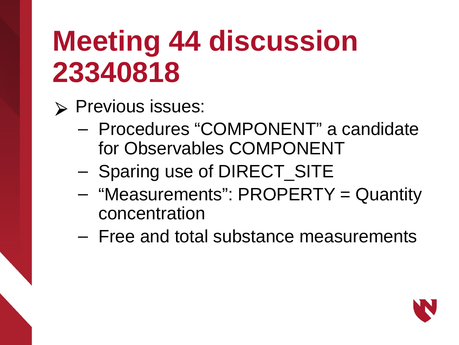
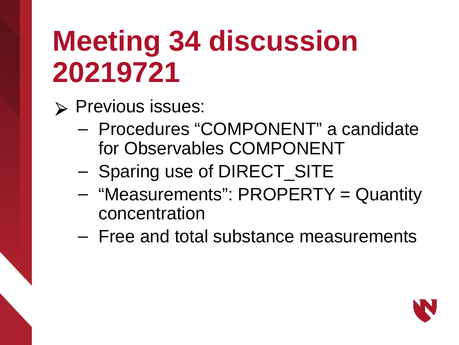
44: 44 -> 34
23340818: 23340818 -> 20219721
